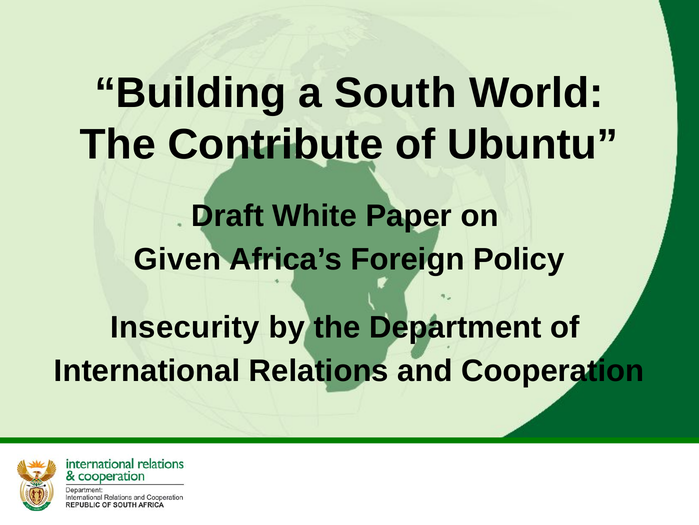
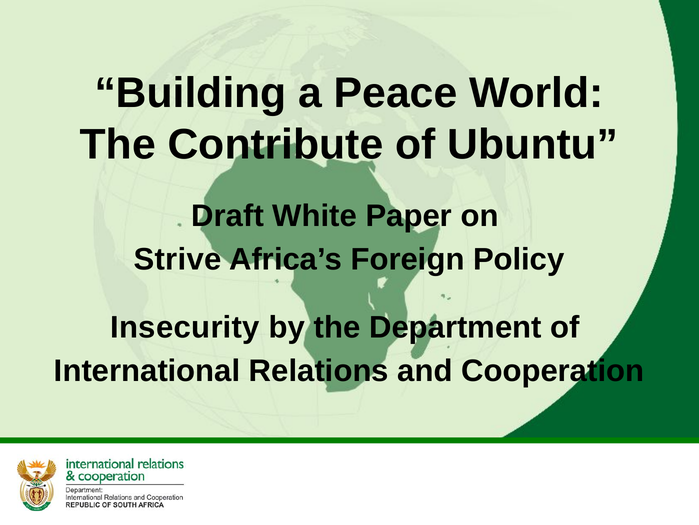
South: South -> Peace
Given: Given -> Strive
